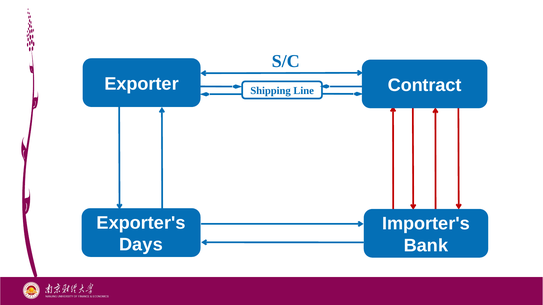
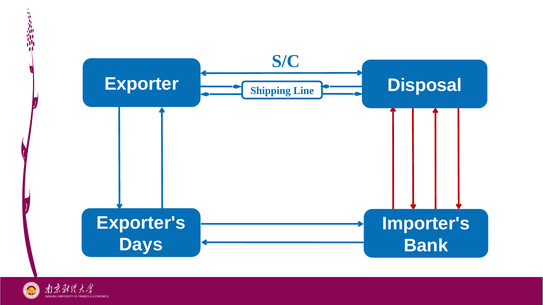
Contract: Contract -> Disposal
